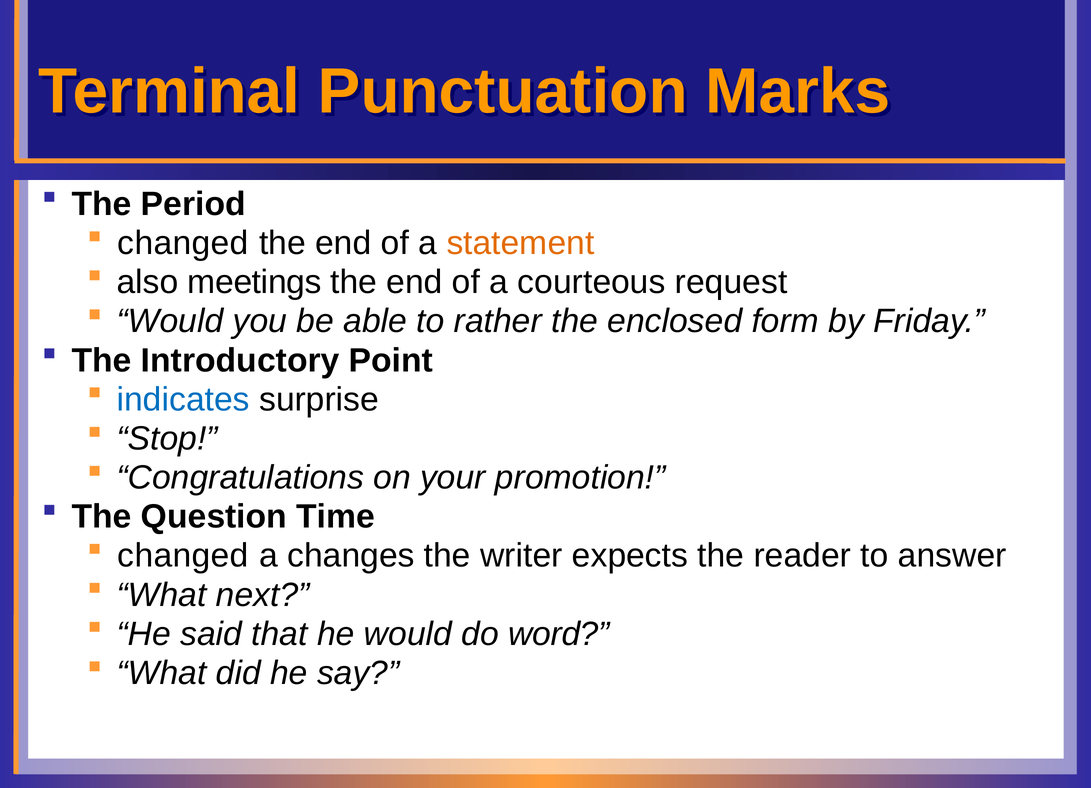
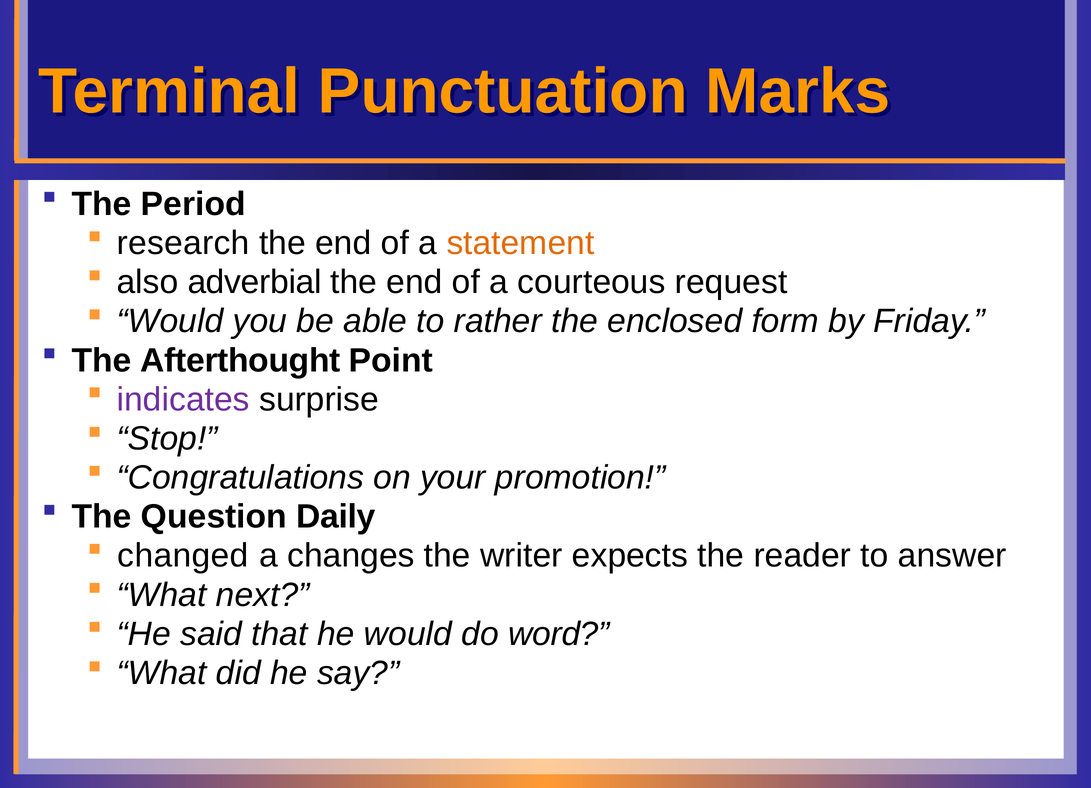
changed at (183, 243): changed -> research
meetings: meetings -> adverbial
Introductory: Introductory -> Afterthought
indicates colour: blue -> purple
Time: Time -> Daily
